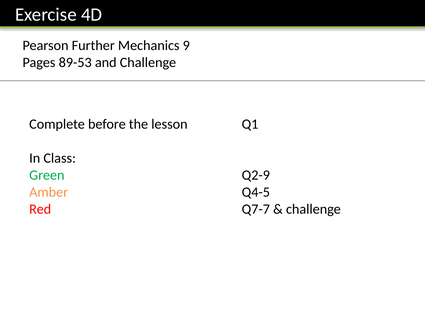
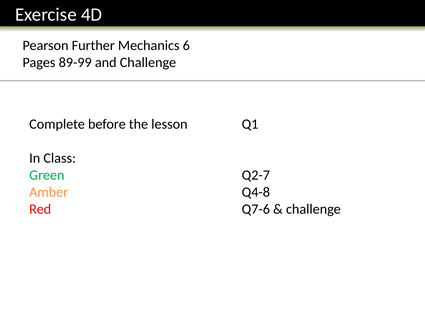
9: 9 -> 6
89-53: 89-53 -> 89-99
Q2-9: Q2-9 -> Q2-7
Q4-5: Q4-5 -> Q4-8
Q7-7: Q7-7 -> Q7-6
